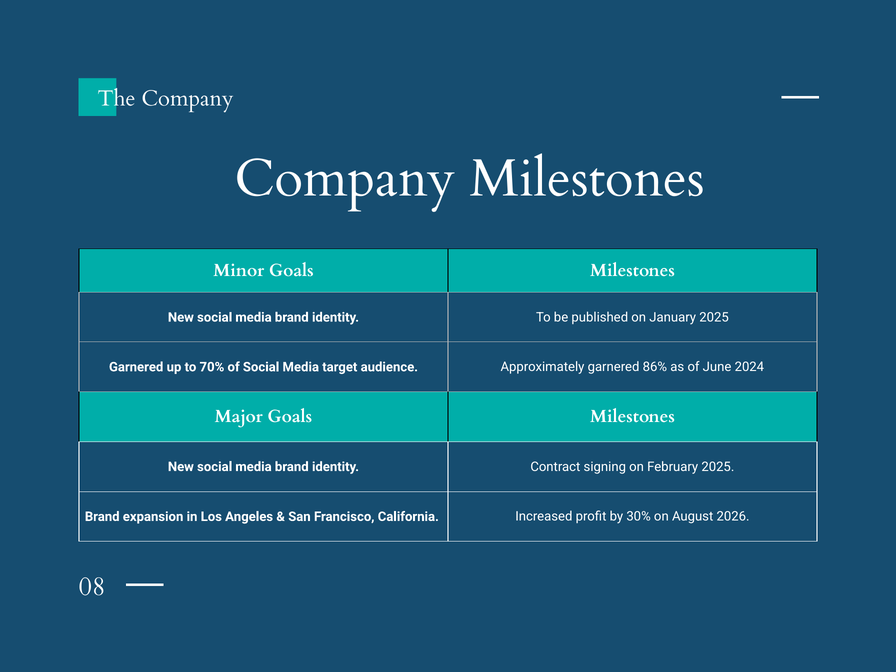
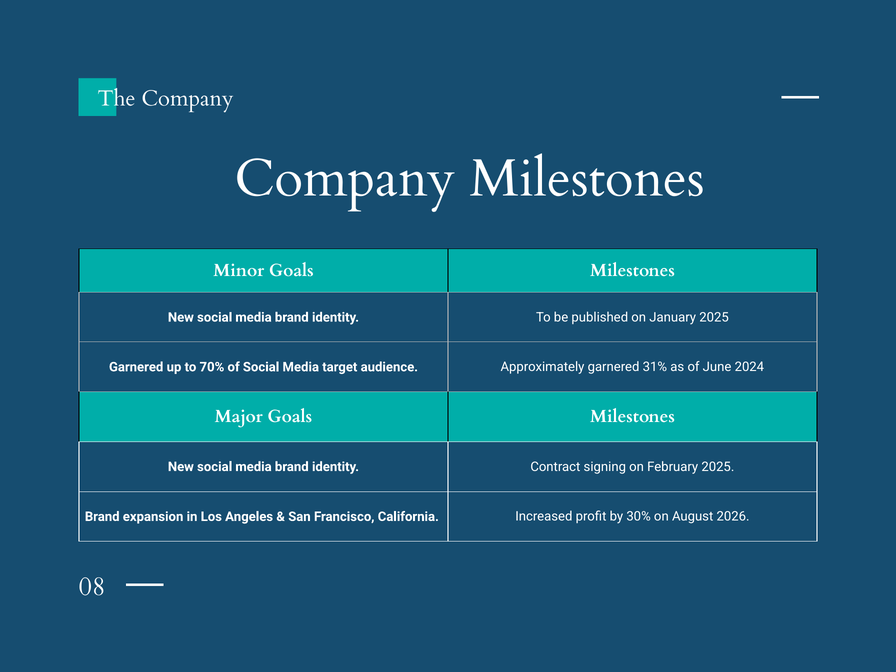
86%: 86% -> 31%
